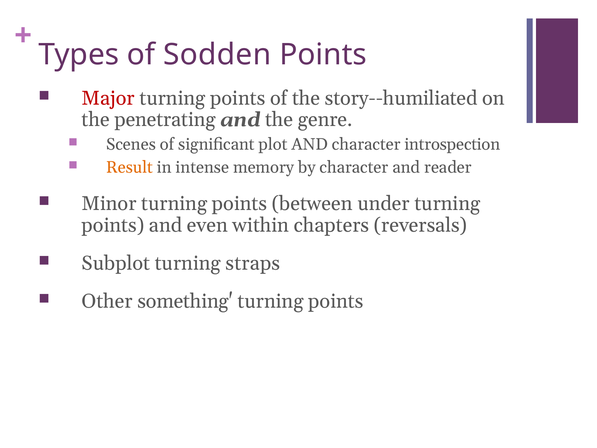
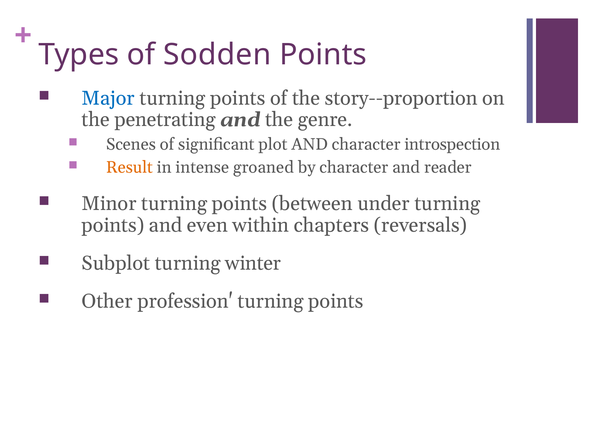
Major colour: red -> blue
story--humiliated: story--humiliated -> story--proportion
memory: memory -> groaned
straps: straps -> winter
something: something -> profession
